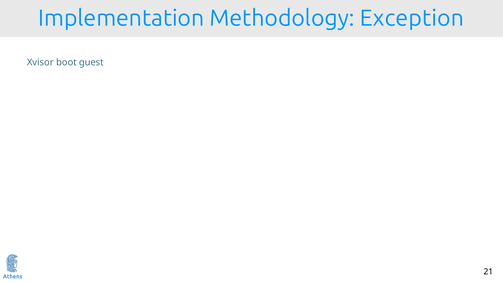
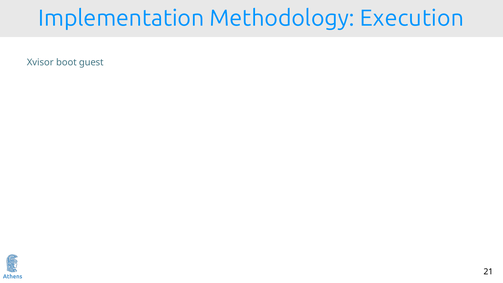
Exception: Exception -> Execution
